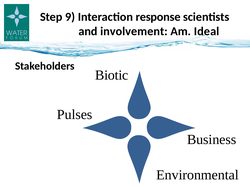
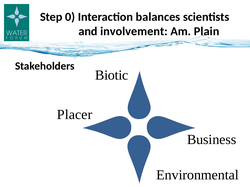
9: 9 -> 0
response: response -> balances
Ideal: Ideal -> Plain
Pulses: Pulses -> Placer
